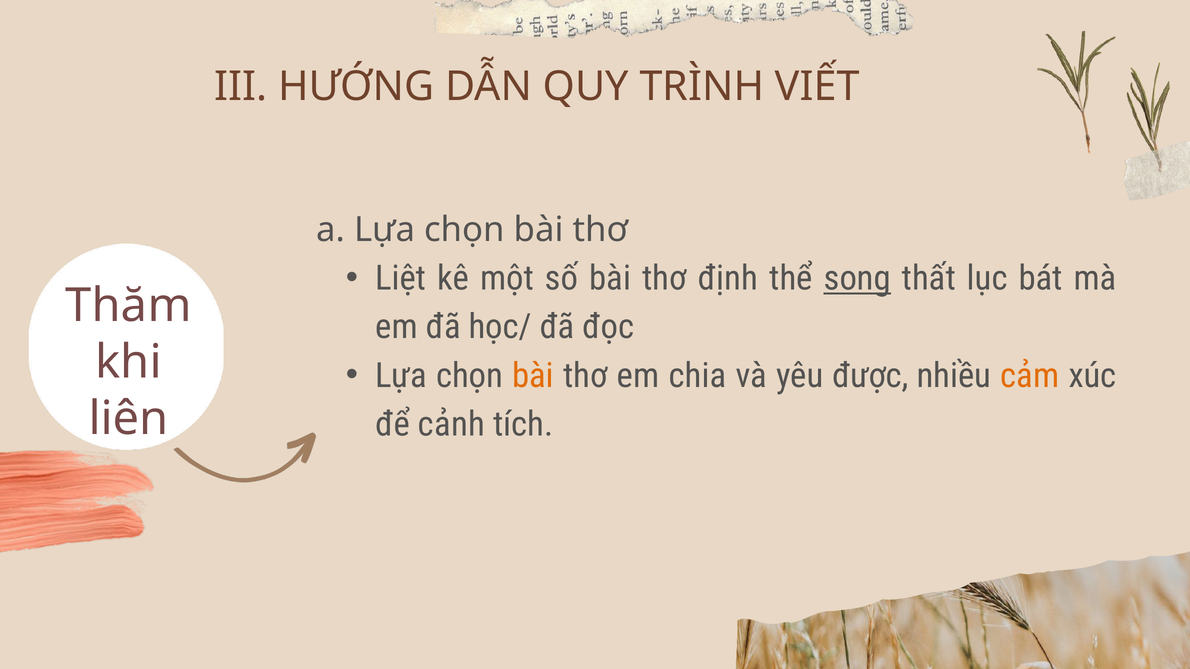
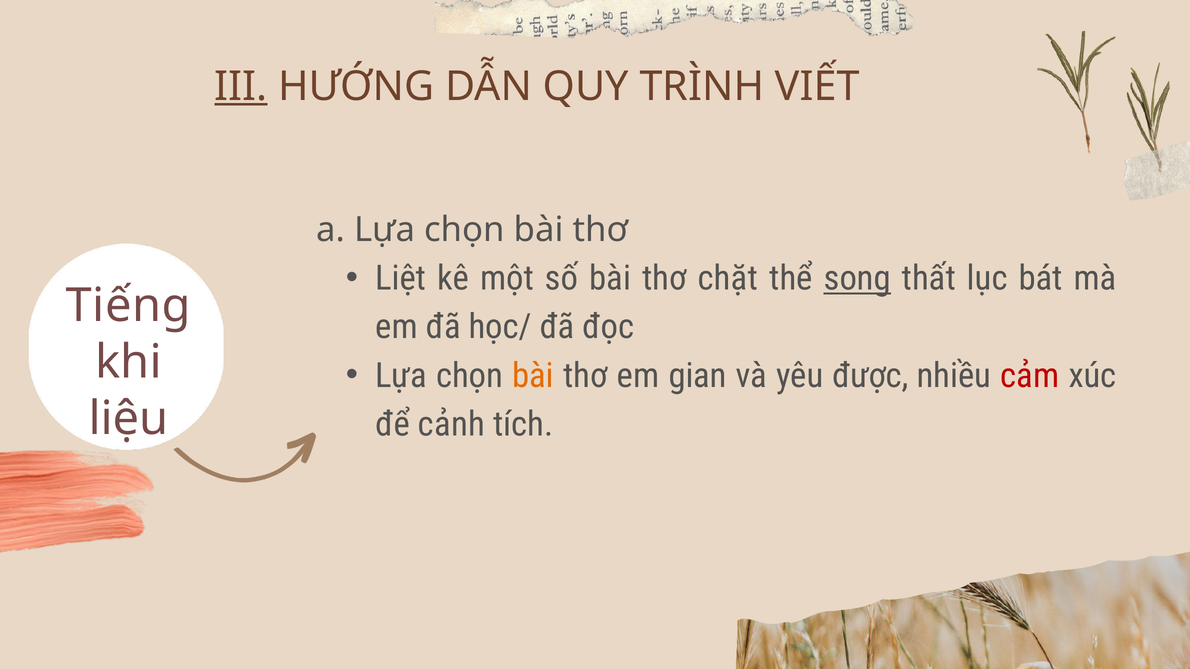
III underline: none -> present
định: định -> chặt
Thăm: Thăm -> Tiếng
chia: chia -> gian
cảm colour: orange -> red
liên: liên -> liệu
